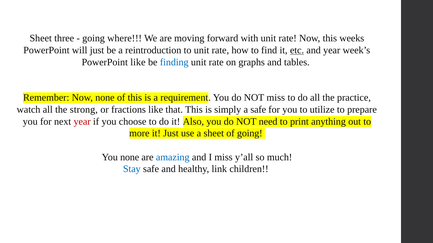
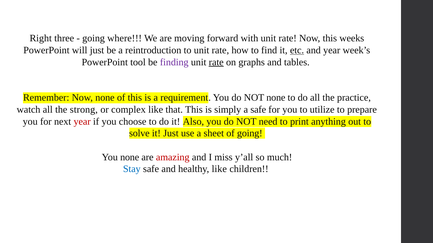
Sheet at (41, 38): Sheet -> Right
PowerPoint like: like -> tool
finding colour: blue -> purple
rate at (216, 62) underline: none -> present
NOT miss: miss -> none
fractions: fractions -> complex
more: more -> solve
amazing colour: blue -> red
healthy link: link -> like
